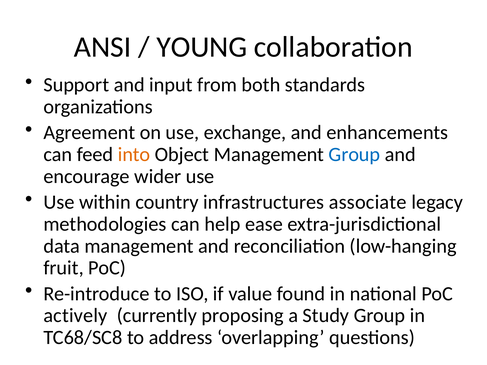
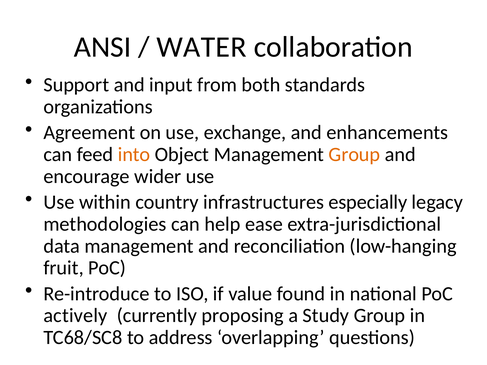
YOUNG: YOUNG -> WATER
Group at (354, 155) colour: blue -> orange
associate: associate -> especially
